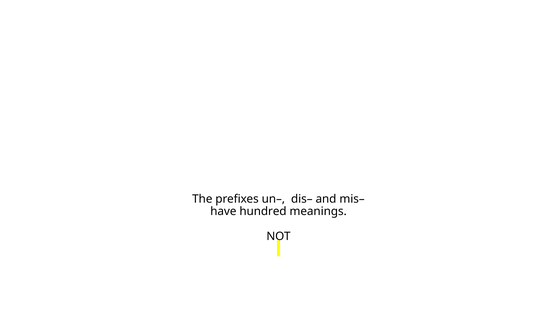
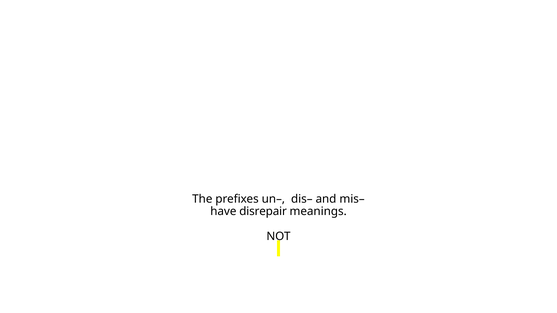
hundred: hundred -> disrepair
